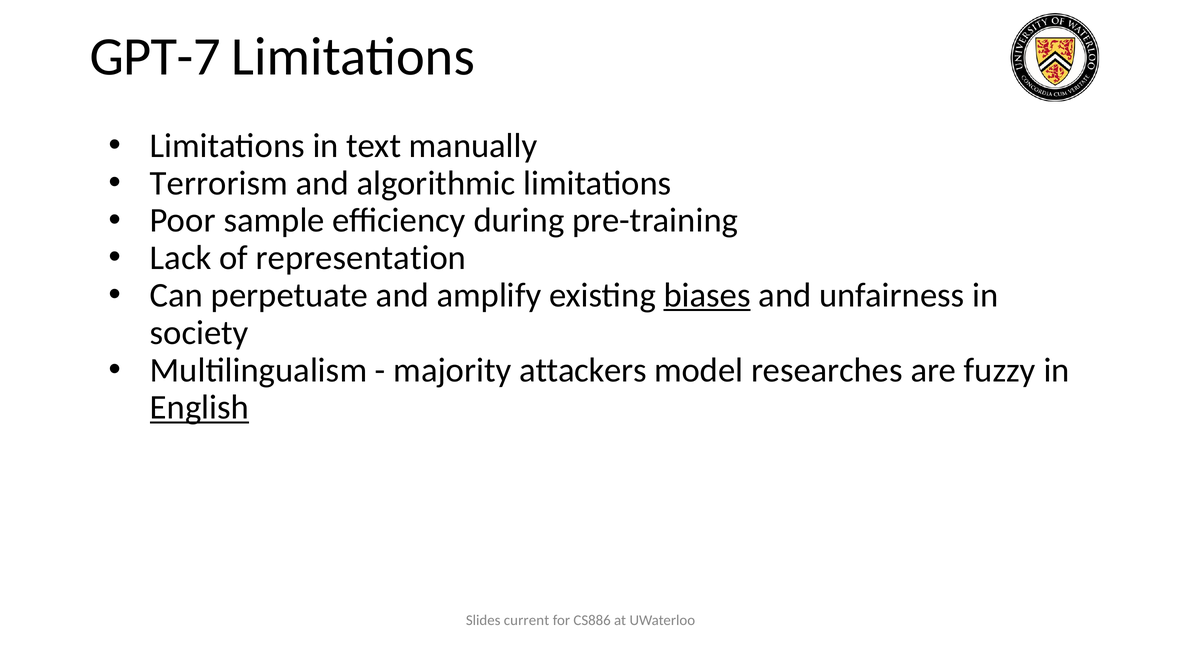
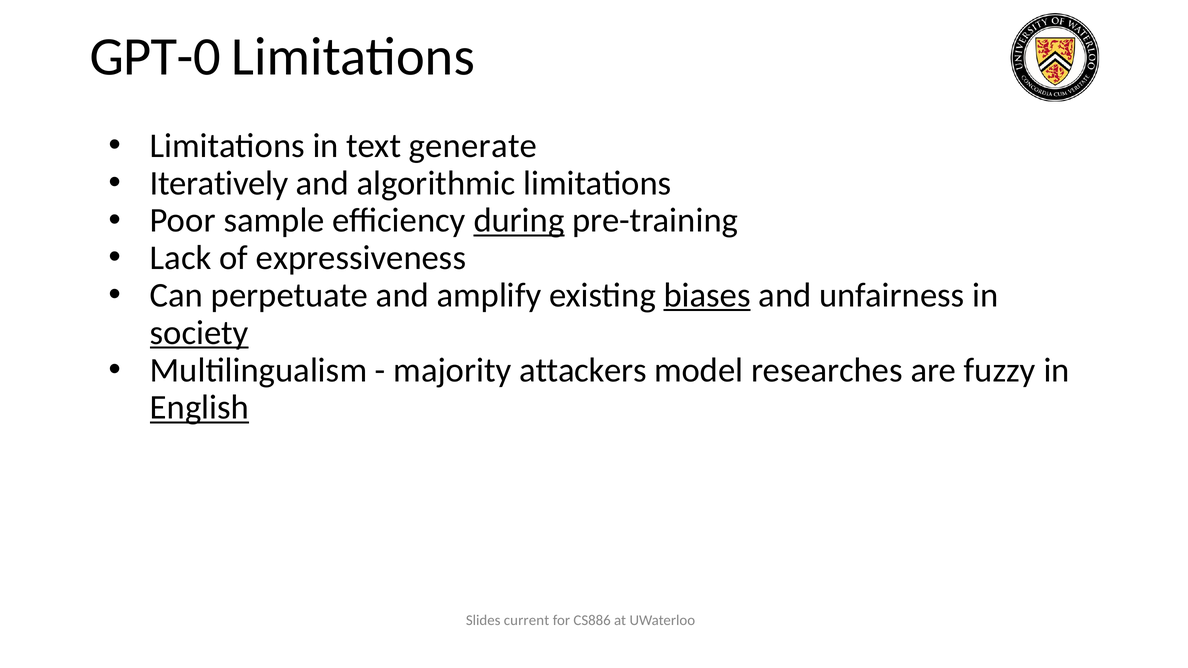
GPT-7: GPT-7 -> GPT-0
manually: manually -> generate
Terrorism: Terrorism -> Iteratively
during underline: none -> present
representation: representation -> expressiveness
society underline: none -> present
